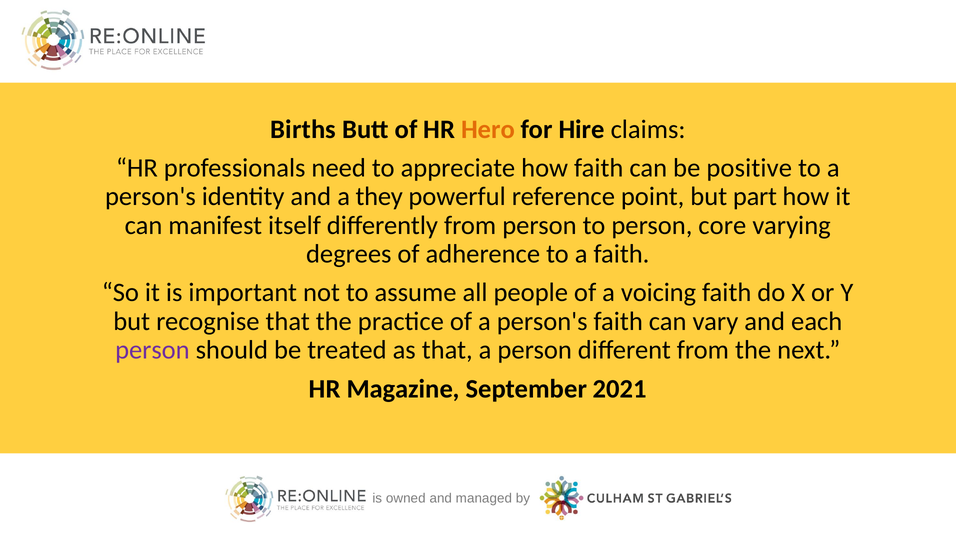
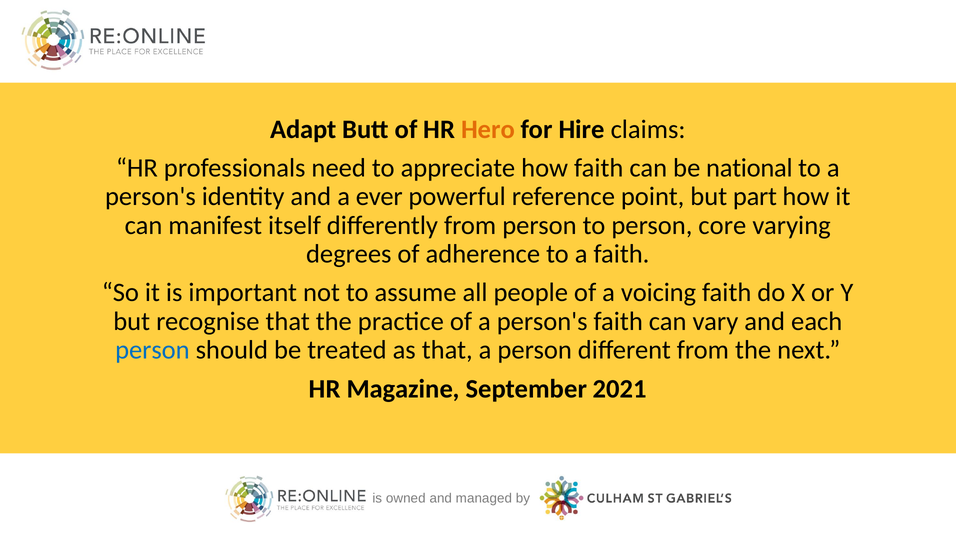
Births: Births -> Adapt
positive: positive -> national
they: they -> ever
person at (152, 350) colour: purple -> blue
